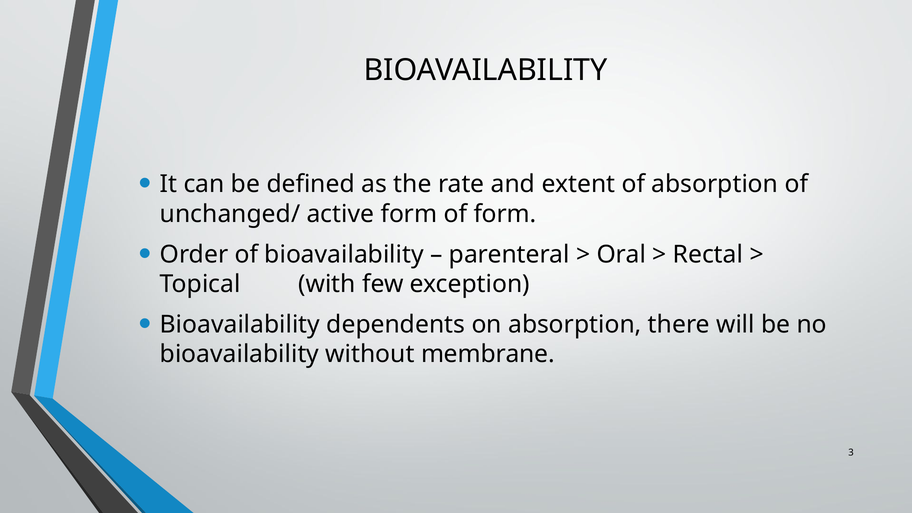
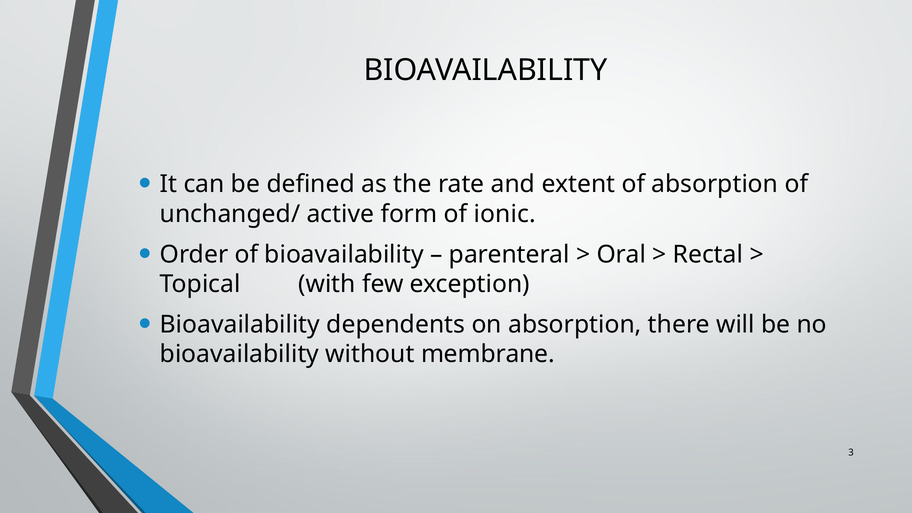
of form: form -> ionic
